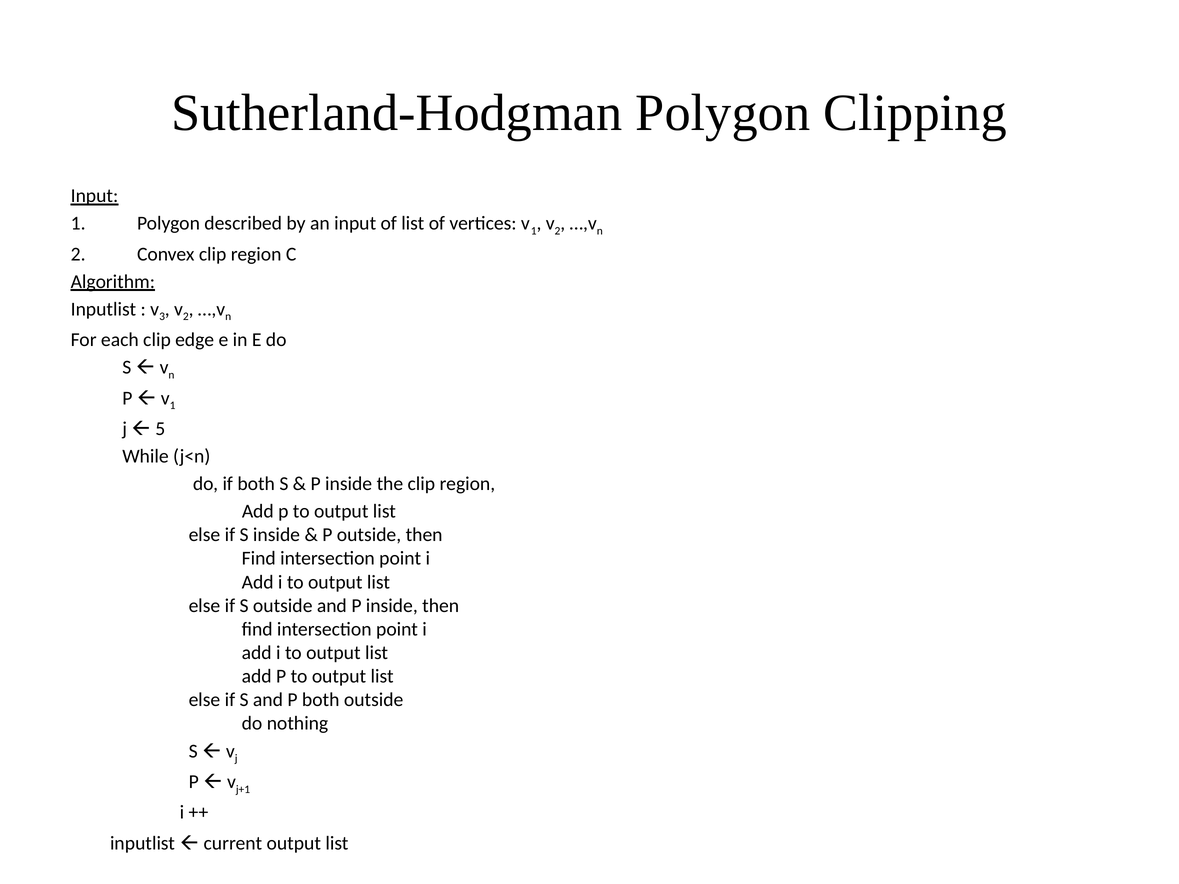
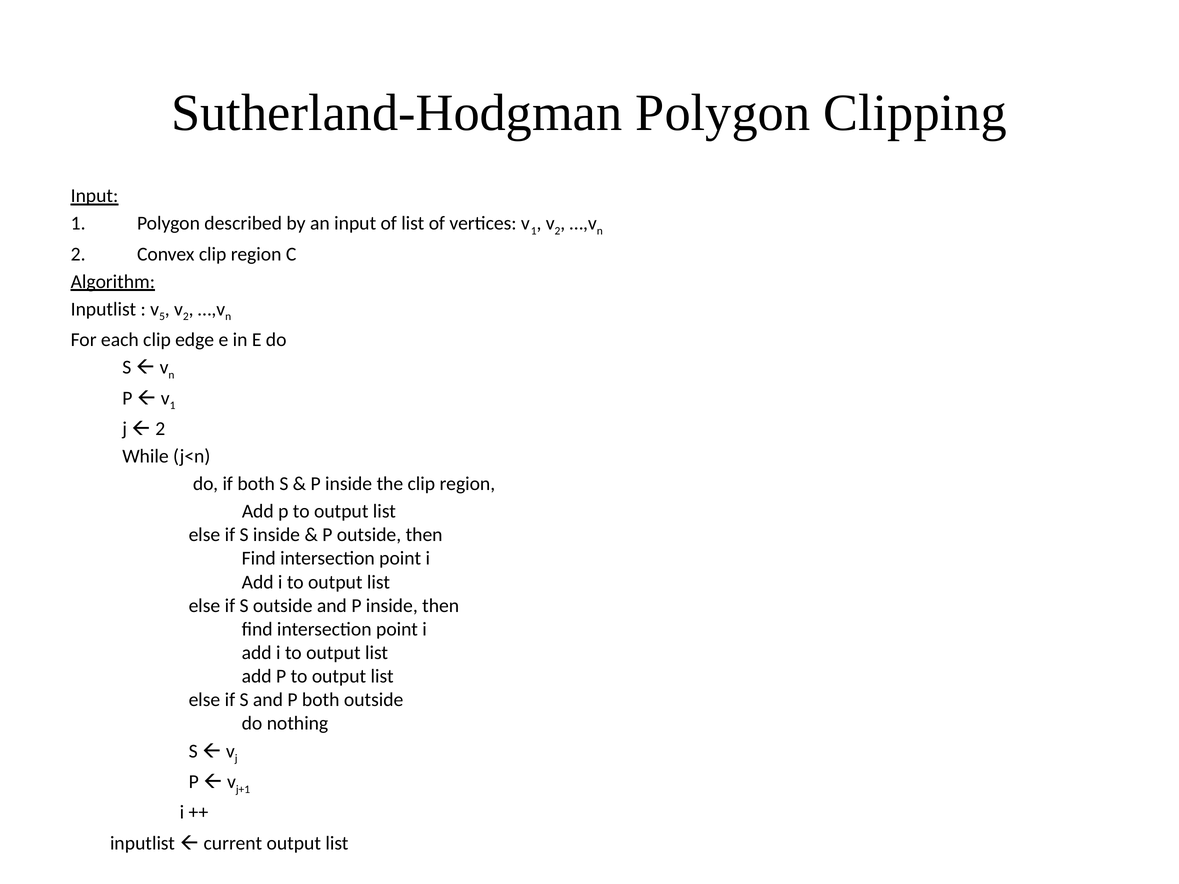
3: 3 -> 5
5 at (160, 429): 5 -> 2
